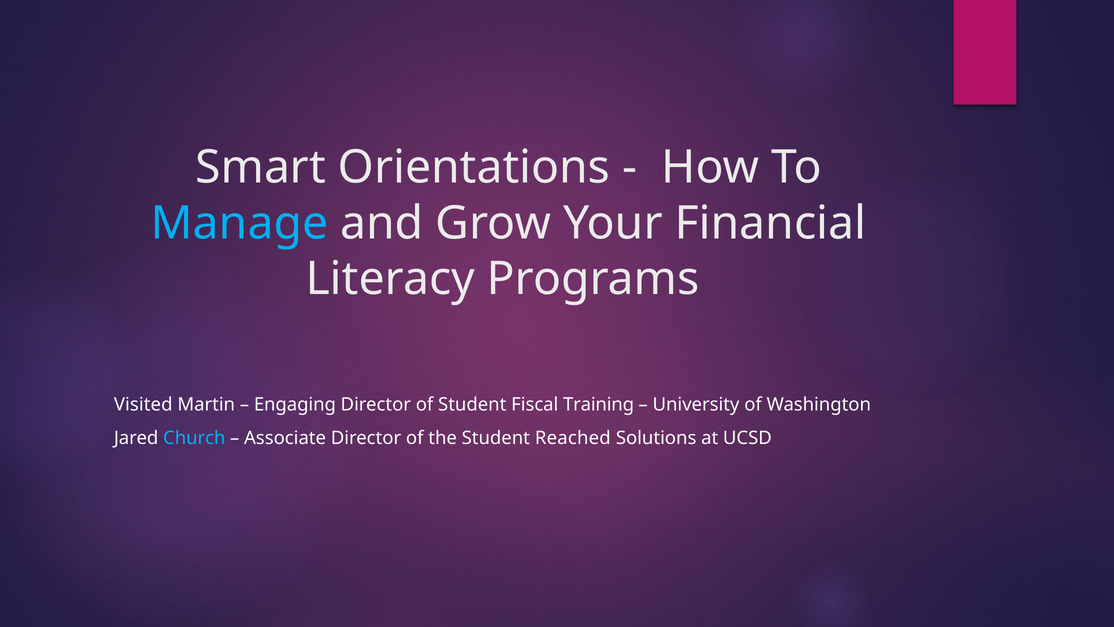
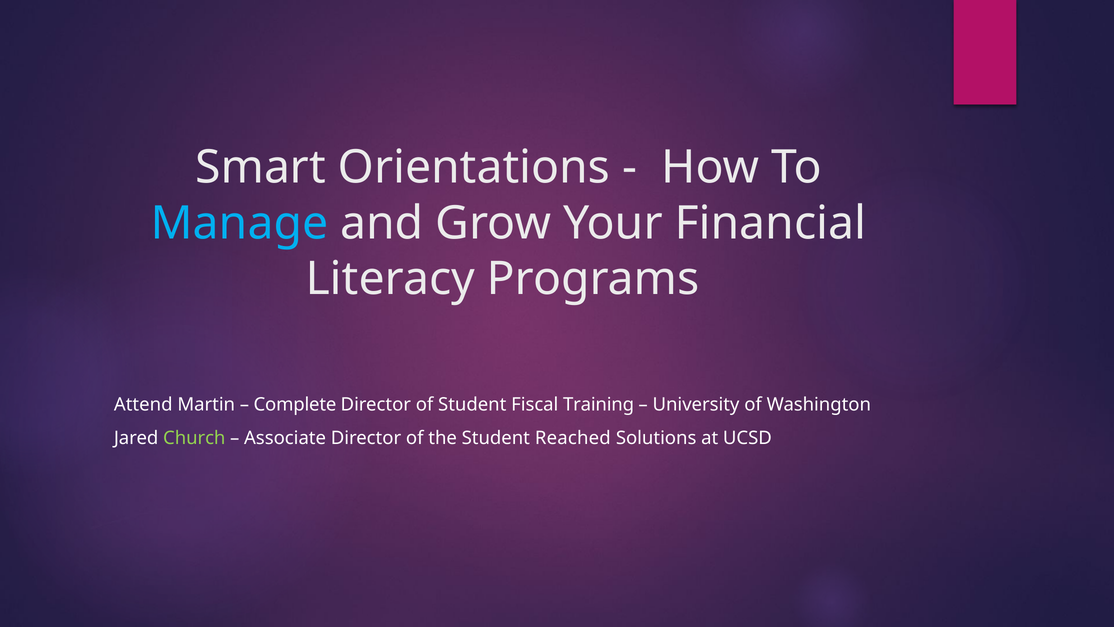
Visited: Visited -> Attend
Engaging: Engaging -> Complete
Church colour: light blue -> light green
